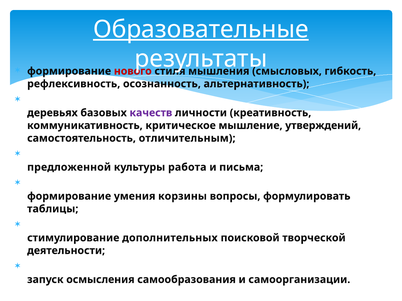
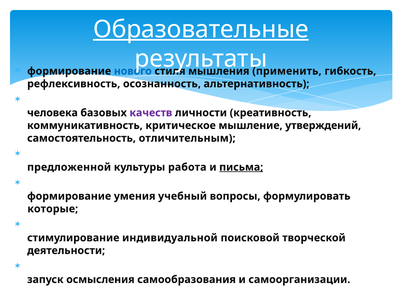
нового colour: red -> blue
смысловых: смысловых -> применить
деревьях: деревьях -> человека
письма underline: none -> present
корзины: корзины -> учебный
таблицы: таблицы -> которые
дополнительных: дополнительных -> индивидуальной
